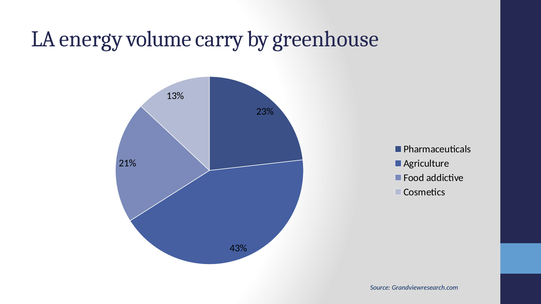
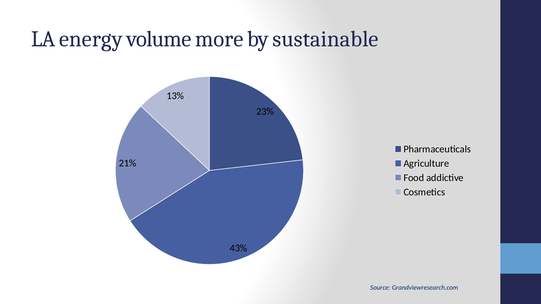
carry: carry -> more
greenhouse: greenhouse -> sustainable
